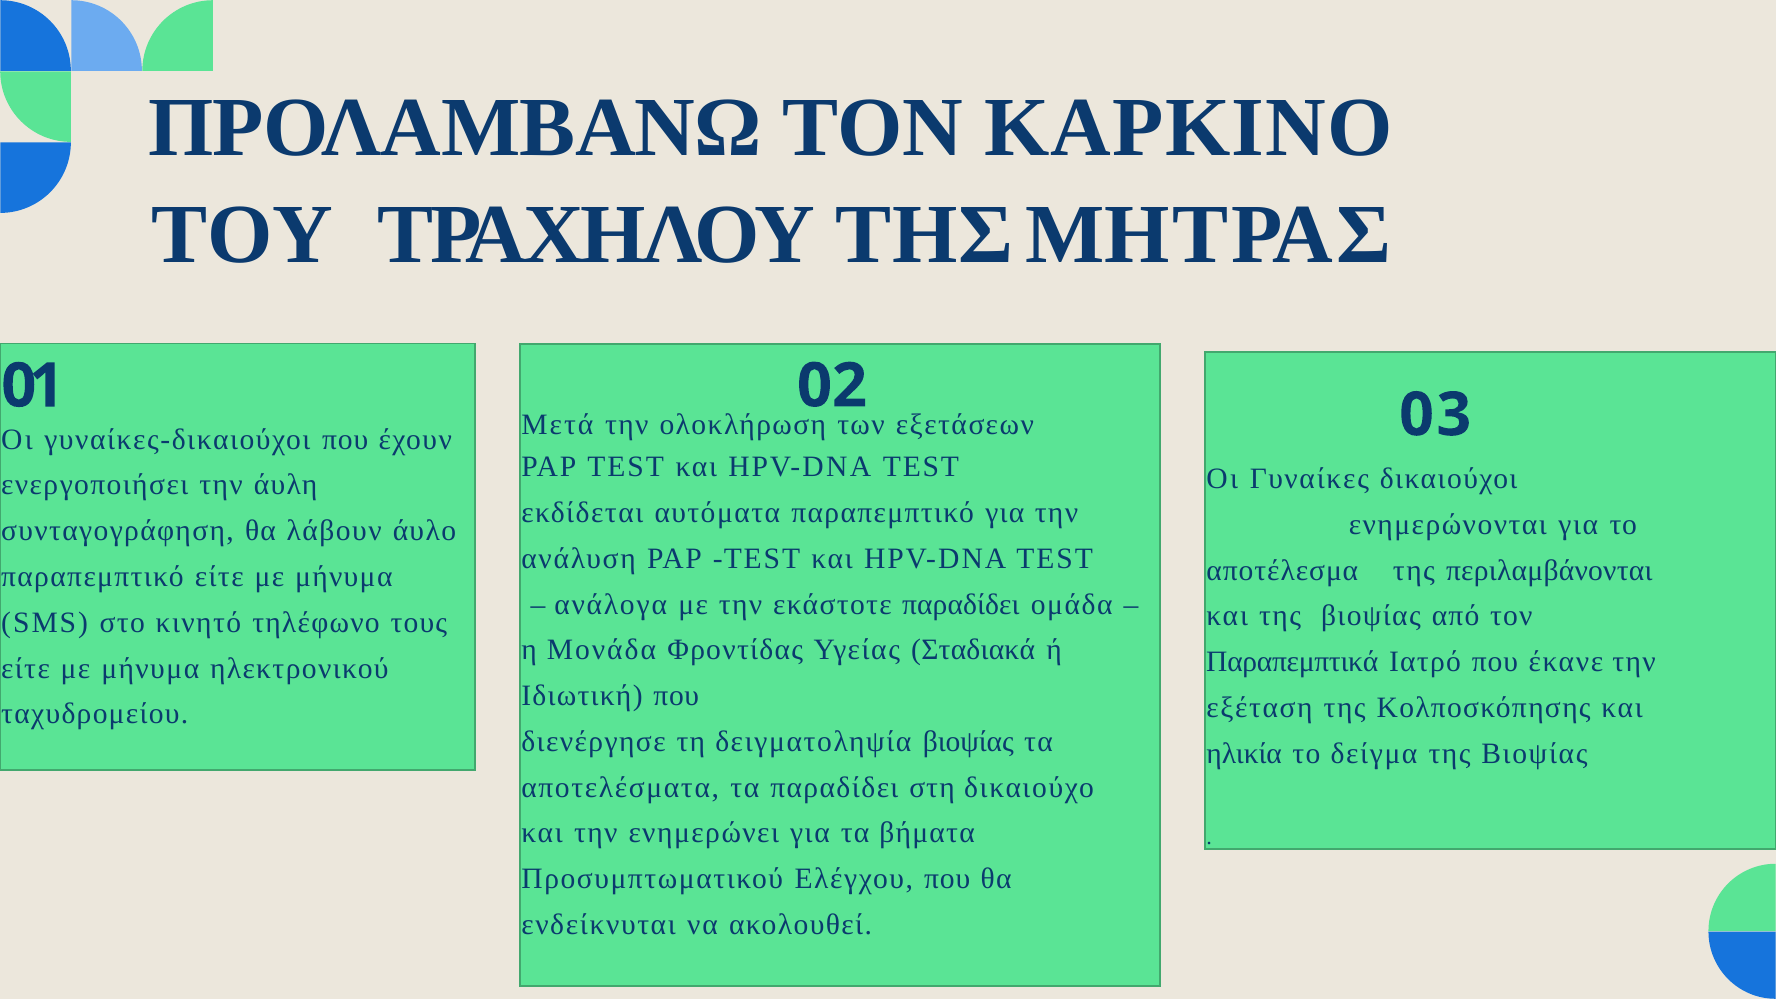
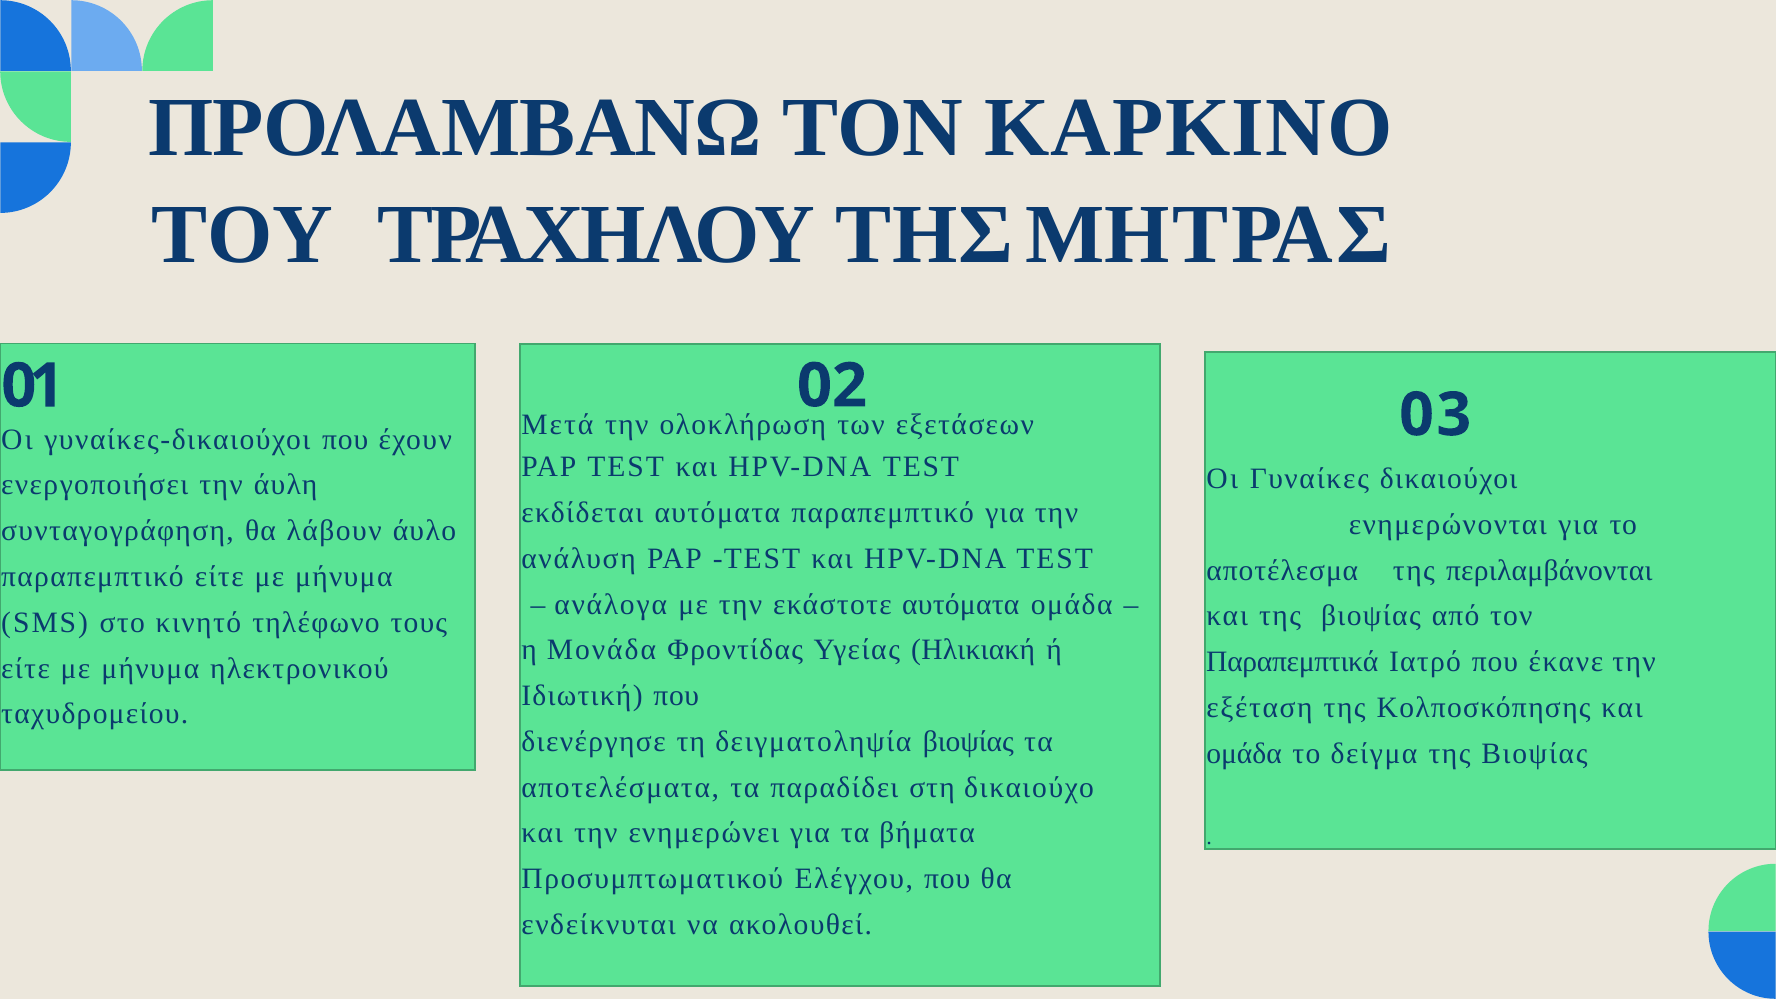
εκάστοτε παραδίδει: παραδίδει -> αυτόματα
Σταδιακά: Σταδιακά -> Ηλικιακή
ηλικία at (1244, 753): ηλικία -> ομάδα
